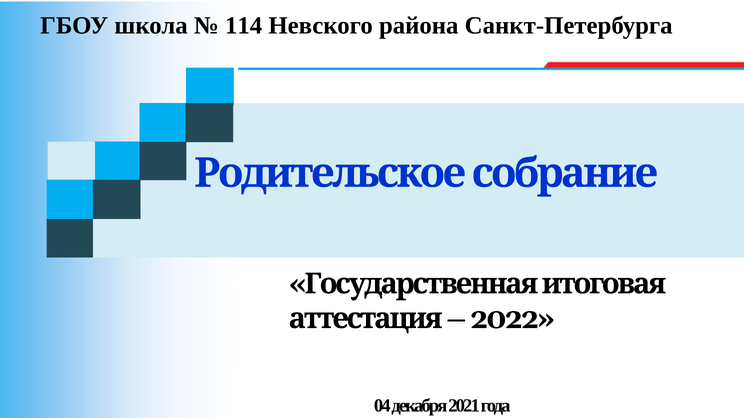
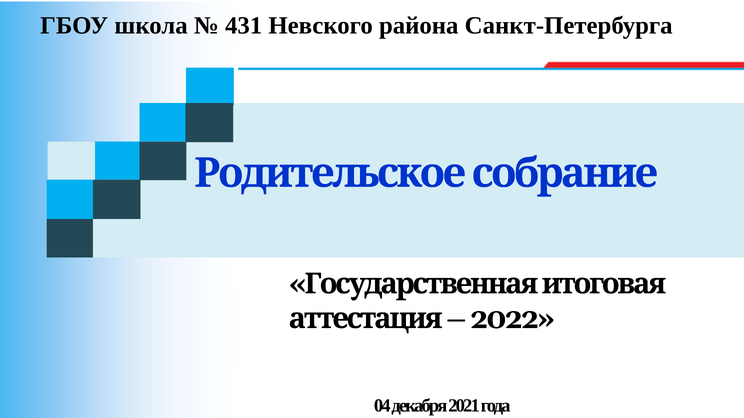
114: 114 -> 431
